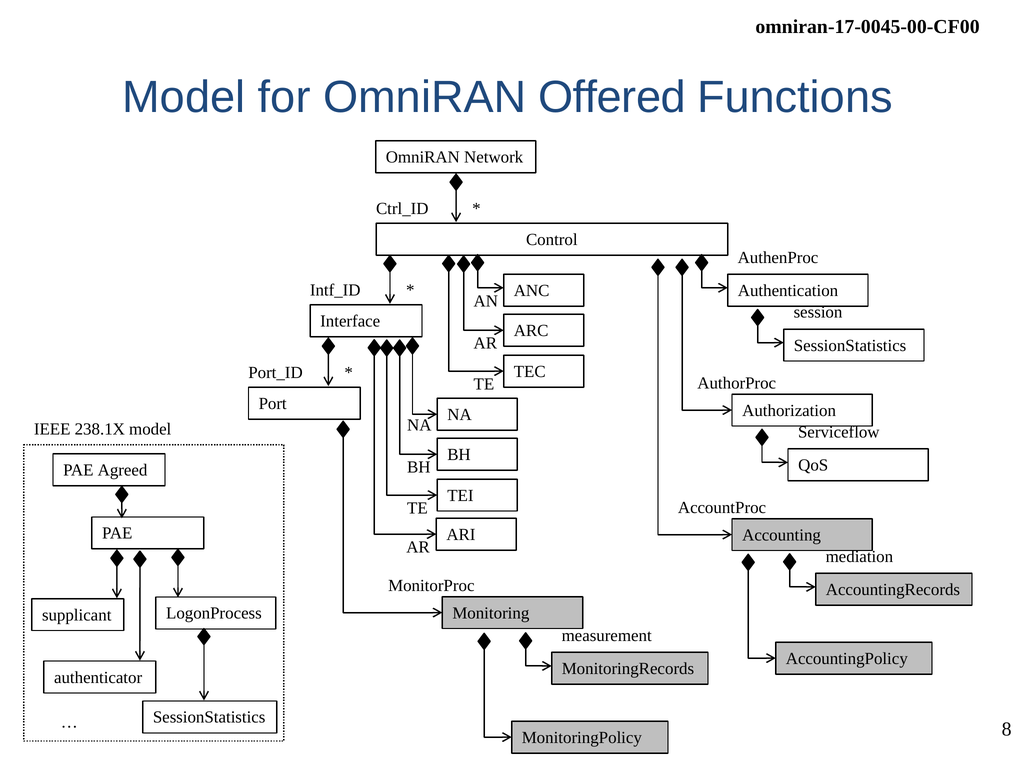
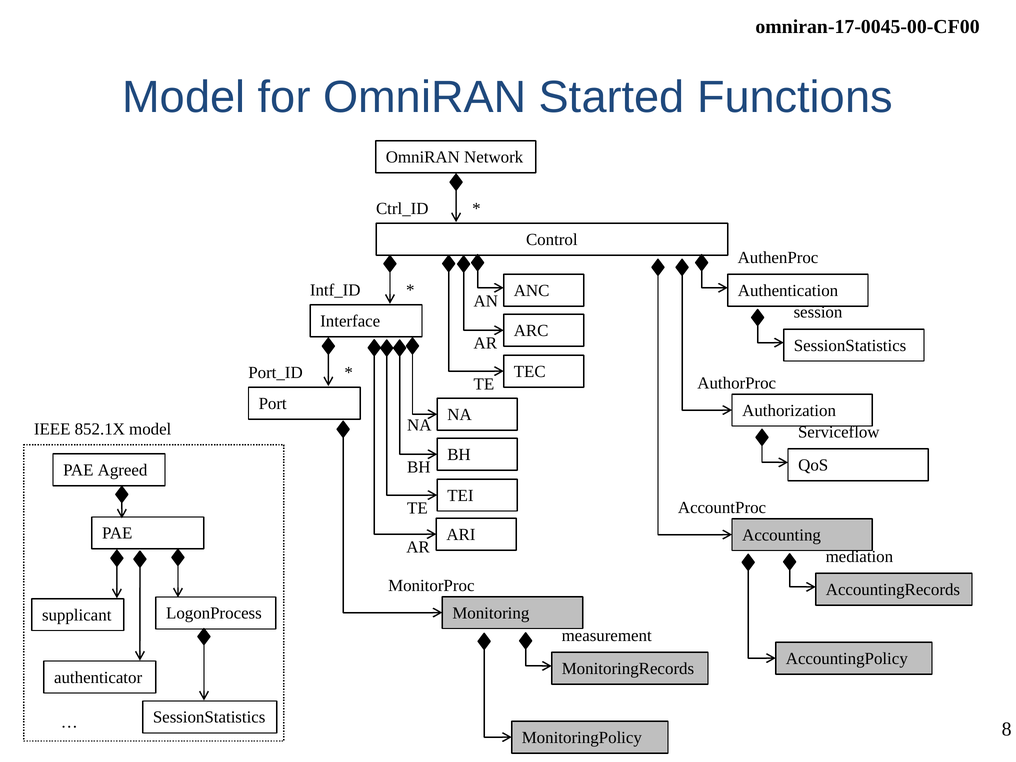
Offered: Offered -> Started
238.1X: 238.1X -> 852.1X
